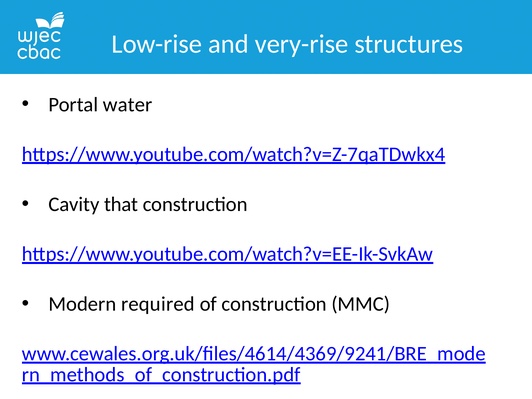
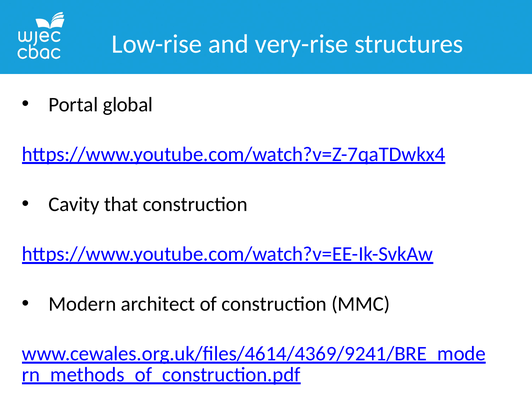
water: water -> global
required: required -> architect
